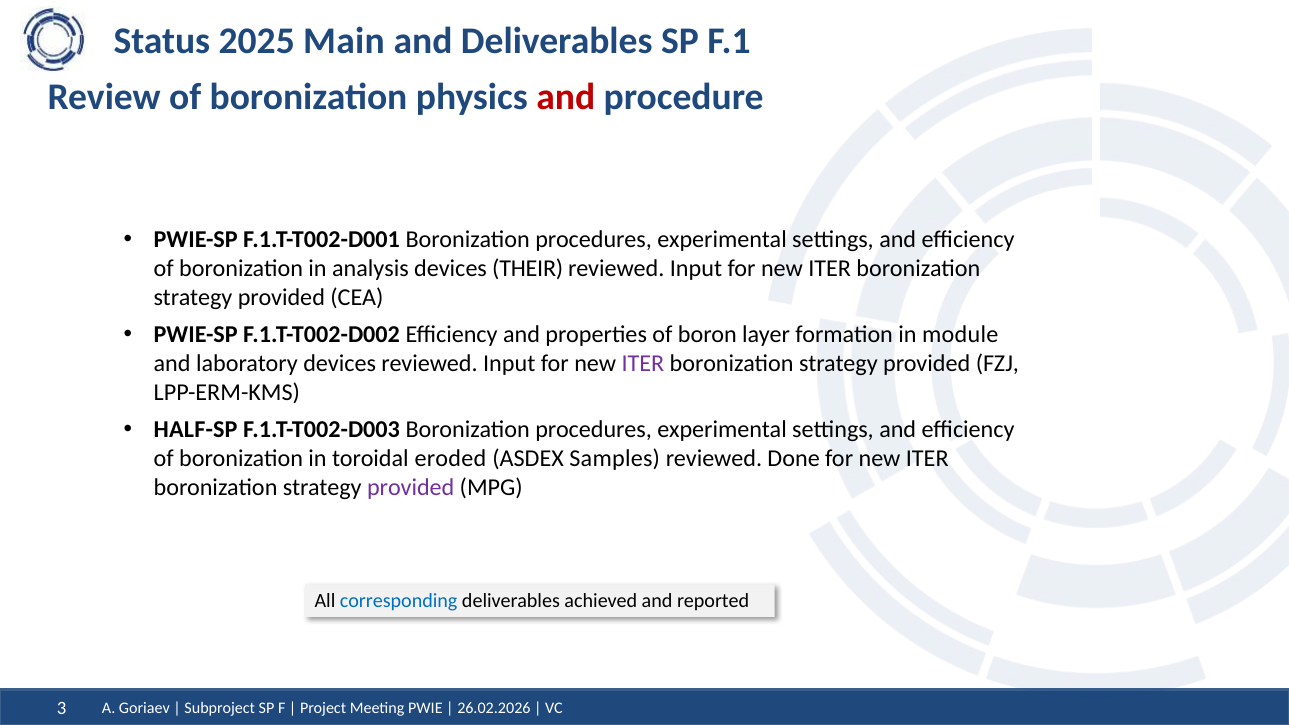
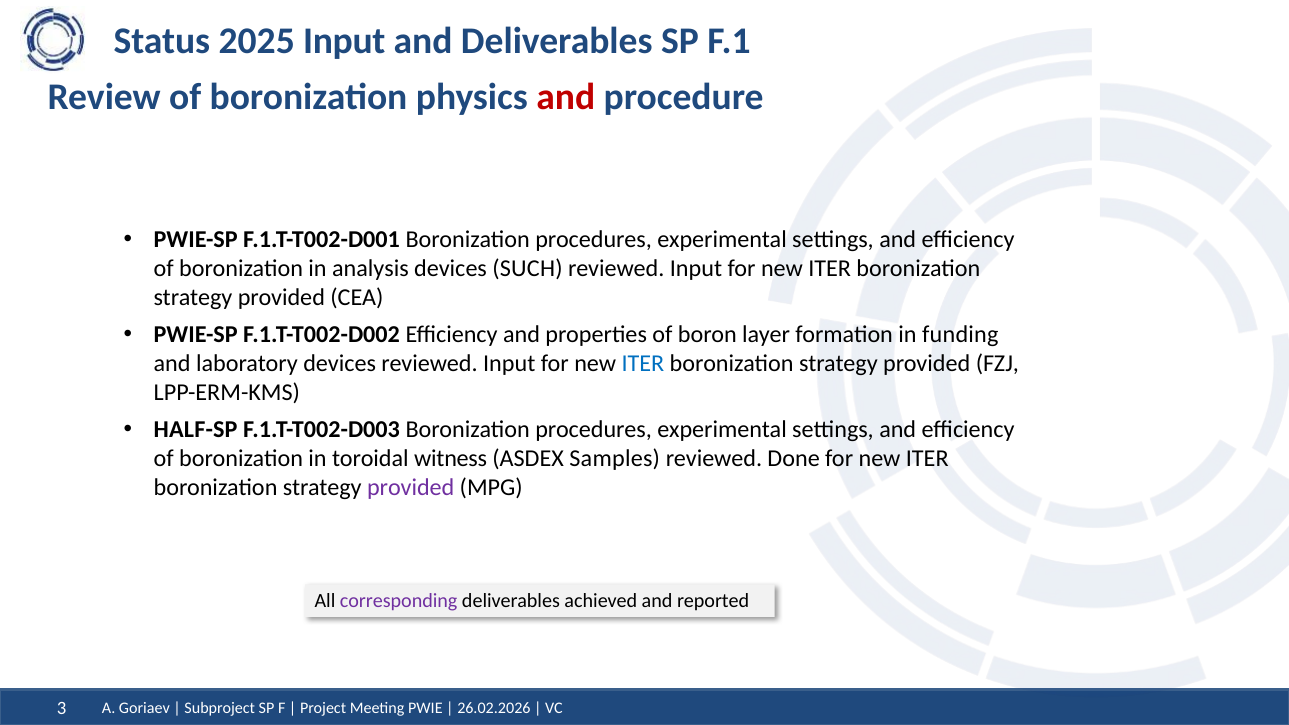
2025 Main: Main -> Input
THEIR: THEIR -> SUCH
module: module -> funding
ITER at (643, 364) colour: purple -> blue
eroded: eroded -> witness
corresponding colour: blue -> purple
